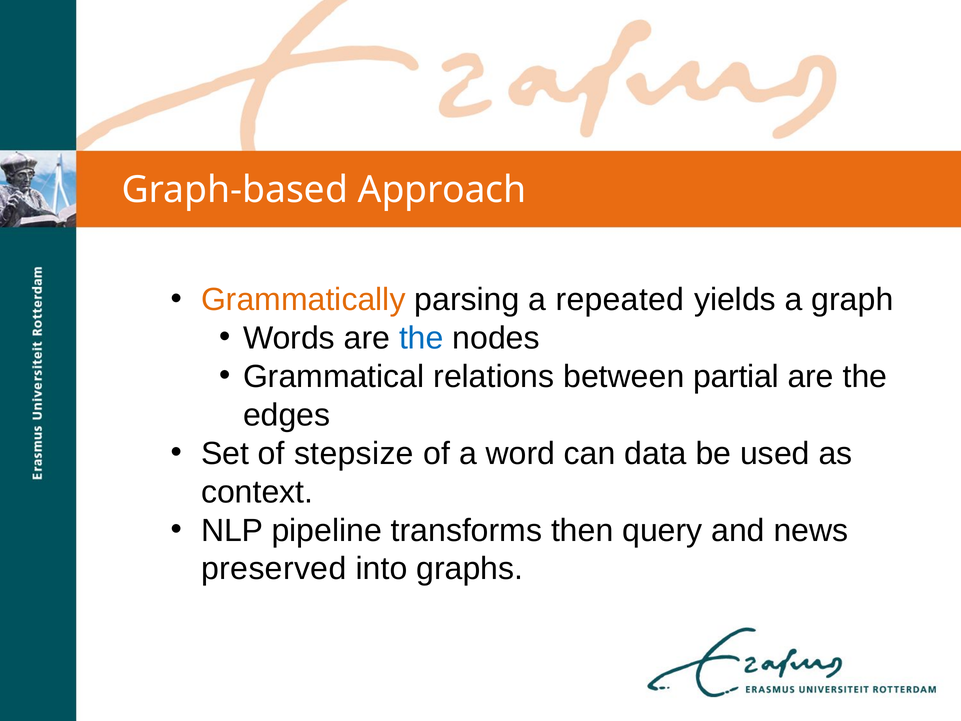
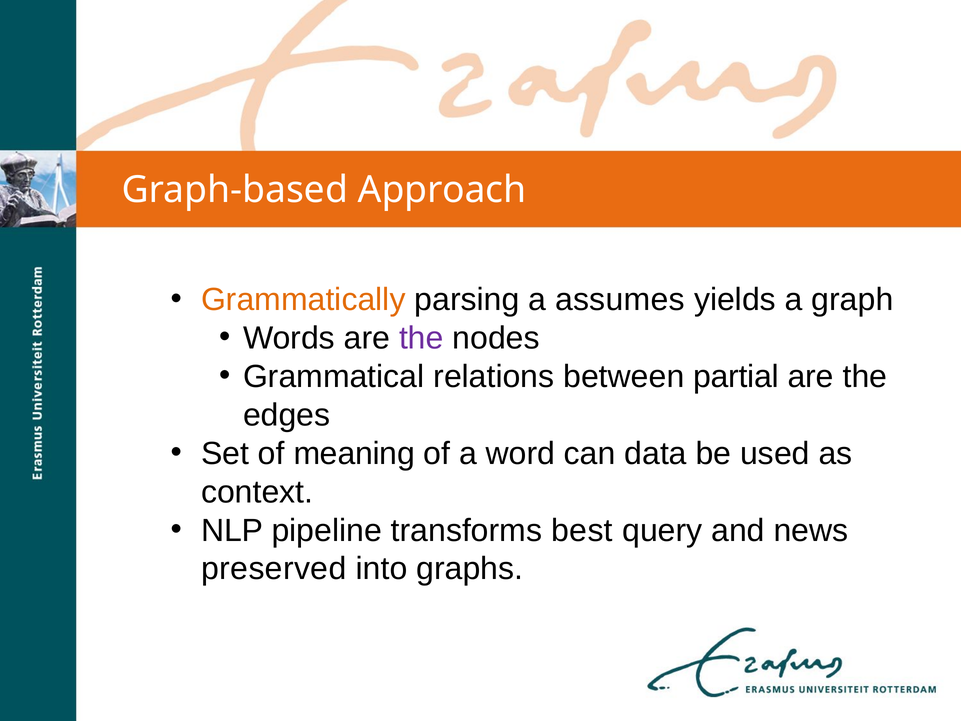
repeated: repeated -> assumes
the at (421, 338) colour: blue -> purple
stepsize: stepsize -> meaning
then: then -> best
